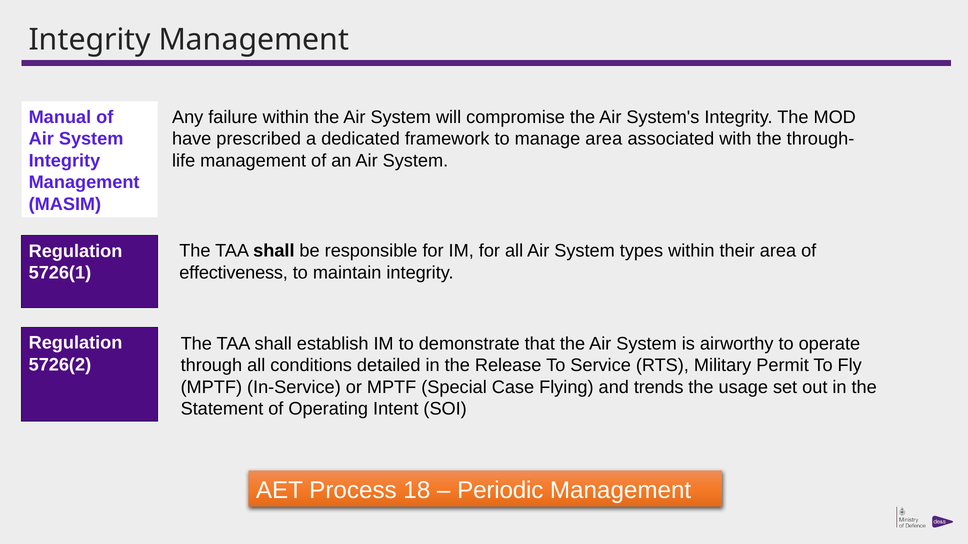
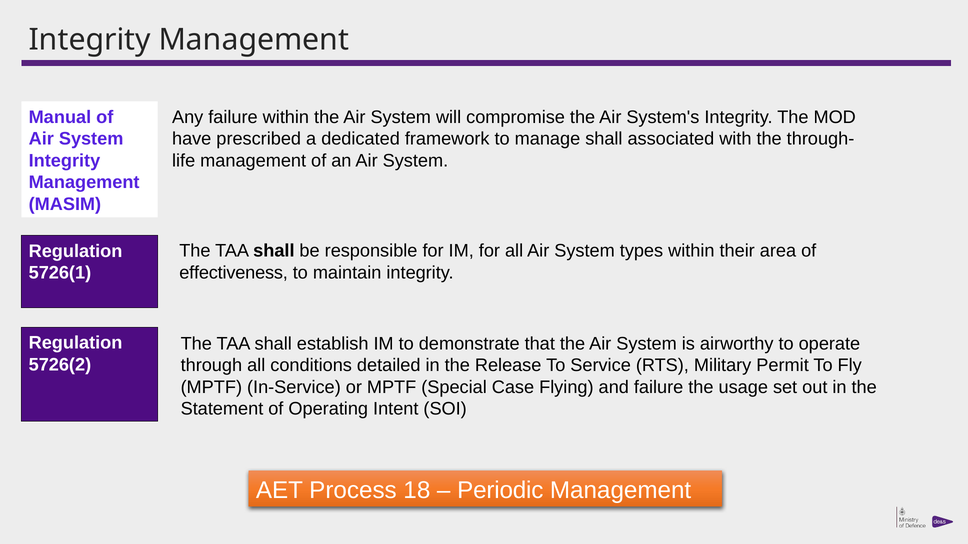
manage area: area -> shall
and trends: trends -> failure
